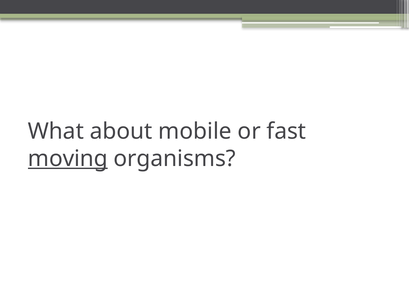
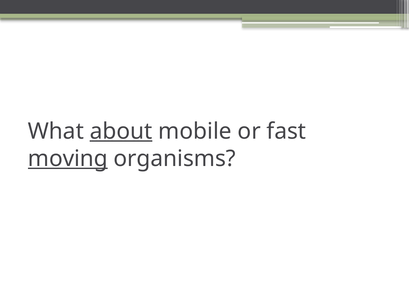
about underline: none -> present
